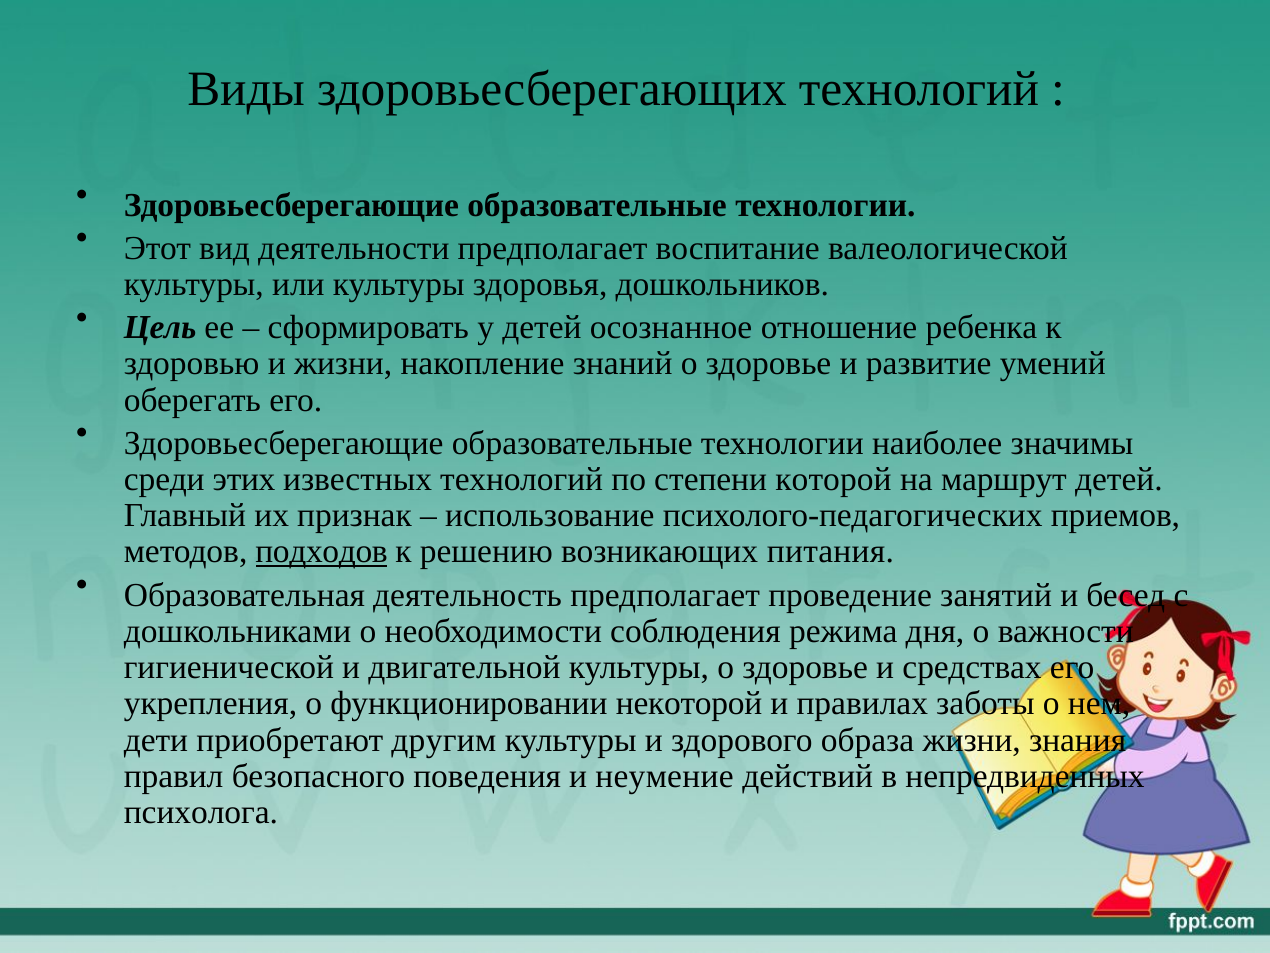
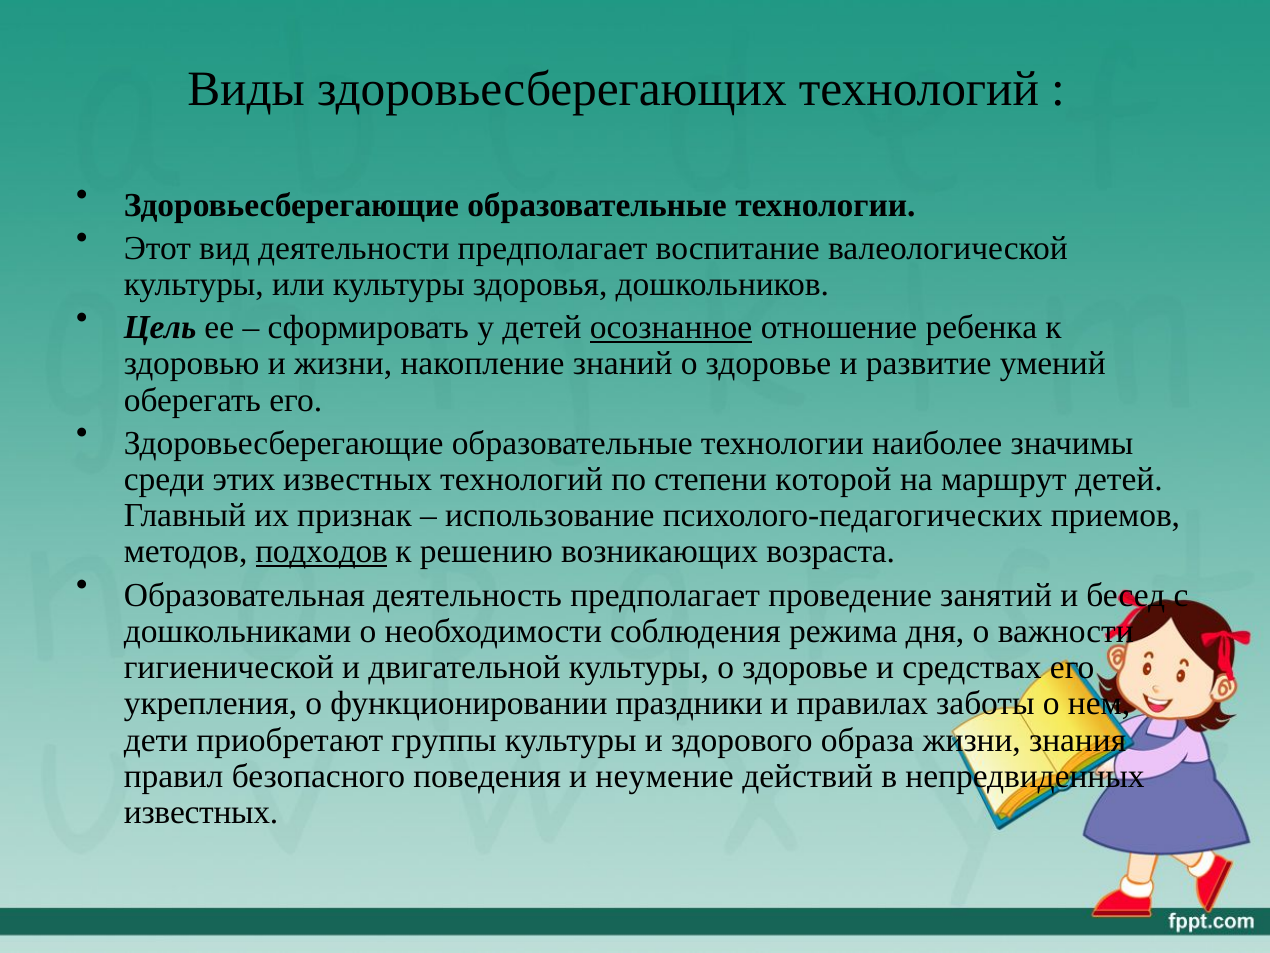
осознанное underline: none -> present
питания: питания -> возраста
некоторой: некоторой -> праздники
другим: другим -> группы
психолога at (201, 812): психолога -> известных
